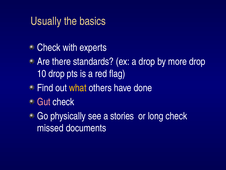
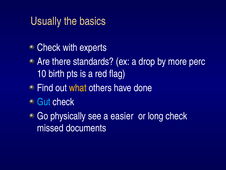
more drop: drop -> perc
10 drop: drop -> birth
Gut colour: pink -> light blue
stories: stories -> easier
